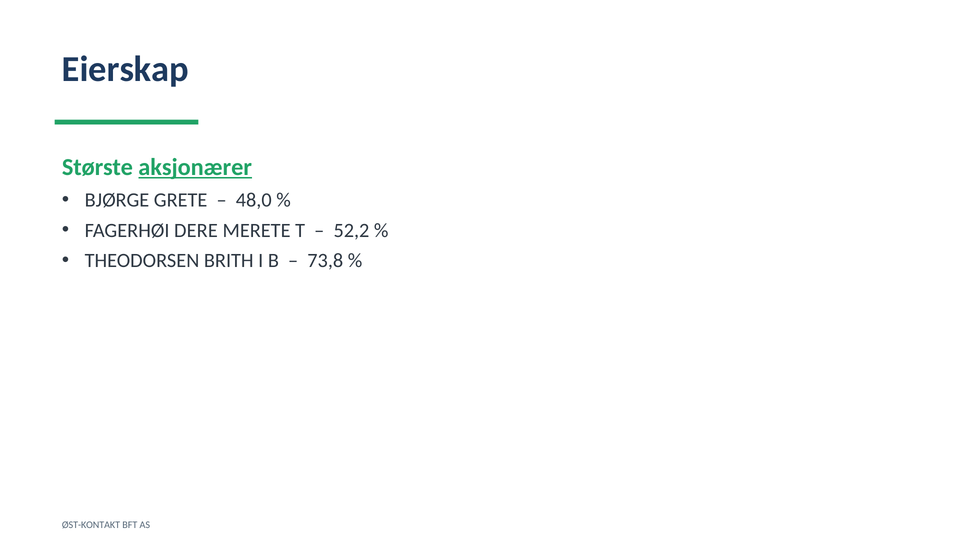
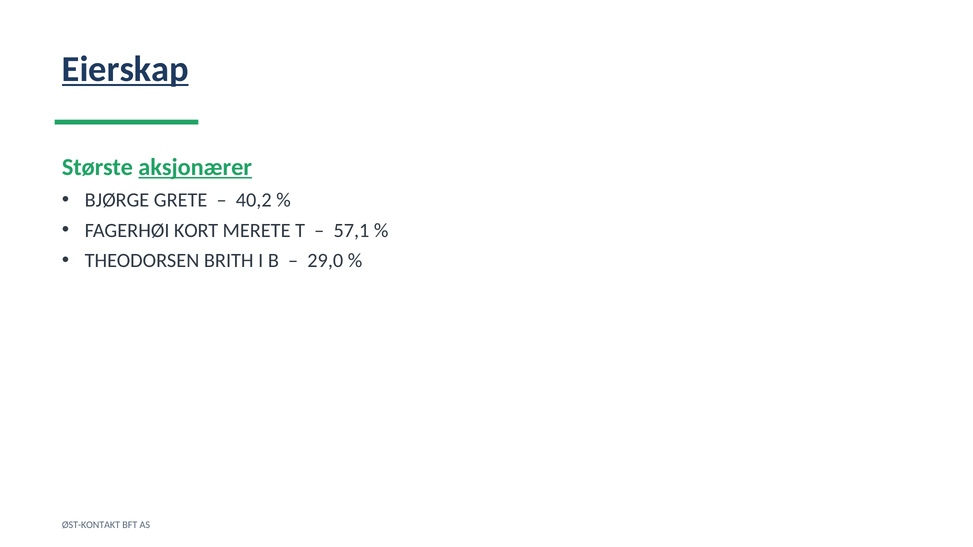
Eierskap underline: none -> present
48,0: 48,0 -> 40,2
DERE: DERE -> KORT
52,2: 52,2 -> 57,1
73,8: 73,8 -> 29,0
